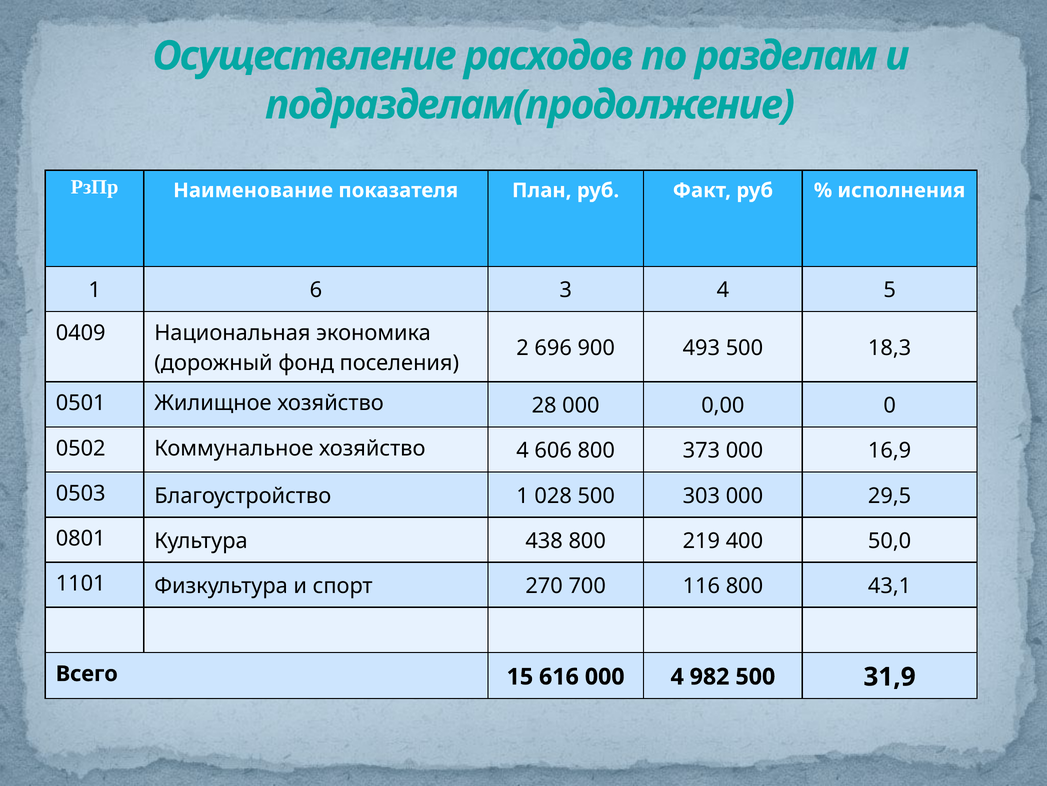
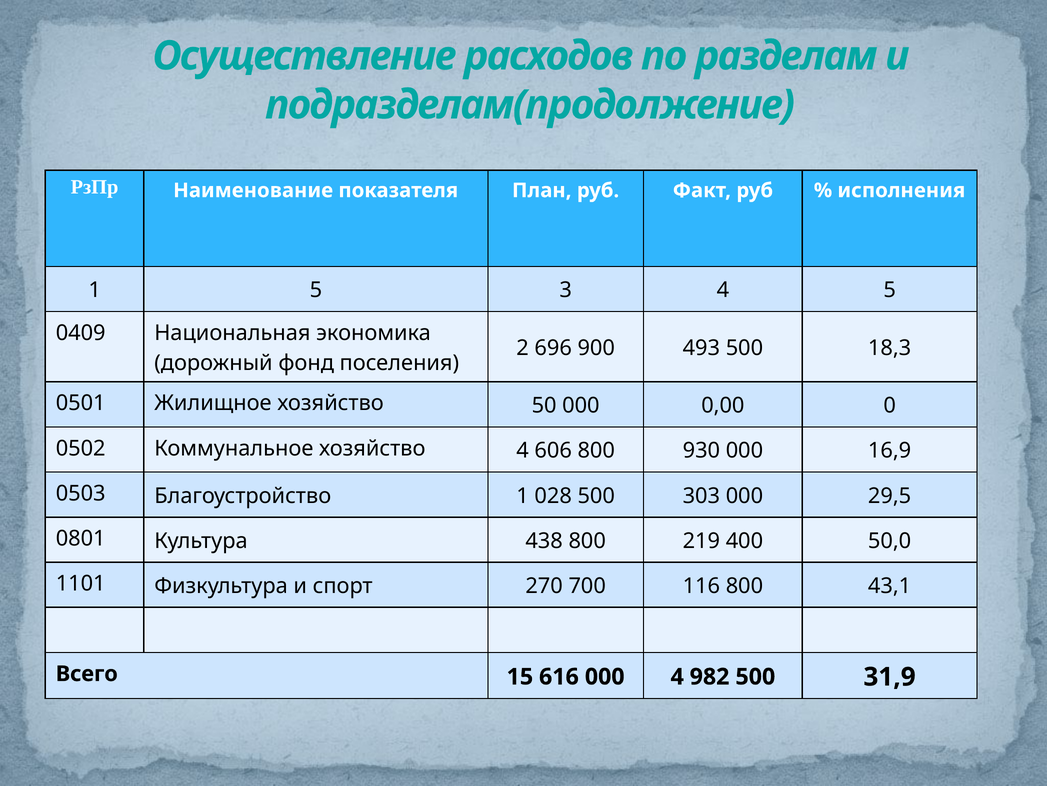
1 6: 6 -> 5
28: 28 -> 50
373: 373 -> 930
